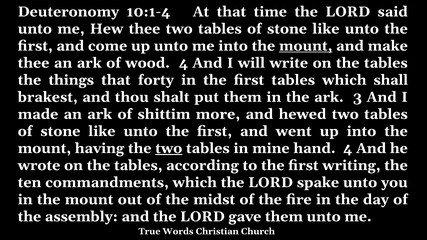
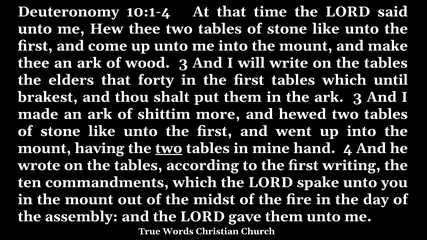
mount at (306, 46) underline: present -> none
wood 4: 4 -> 3
things: things -> elders
shall: shall -> until
